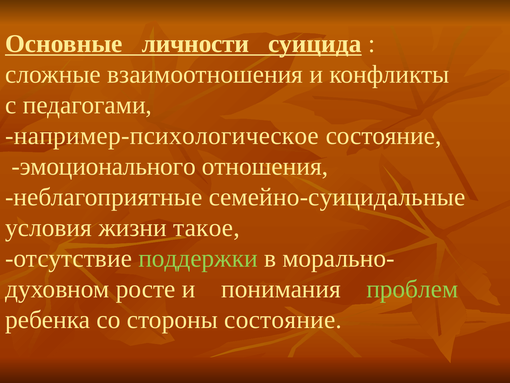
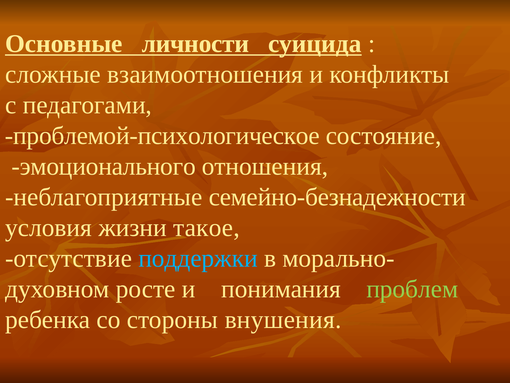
например-психологическое: например-психологическое -> проблемой-психологическое
семейно-суицидальные: семейно-суицидальные -> семейно-безнадежности
поддержки colour: light green -> light blue
стороны состояние: состояние -> внушения
